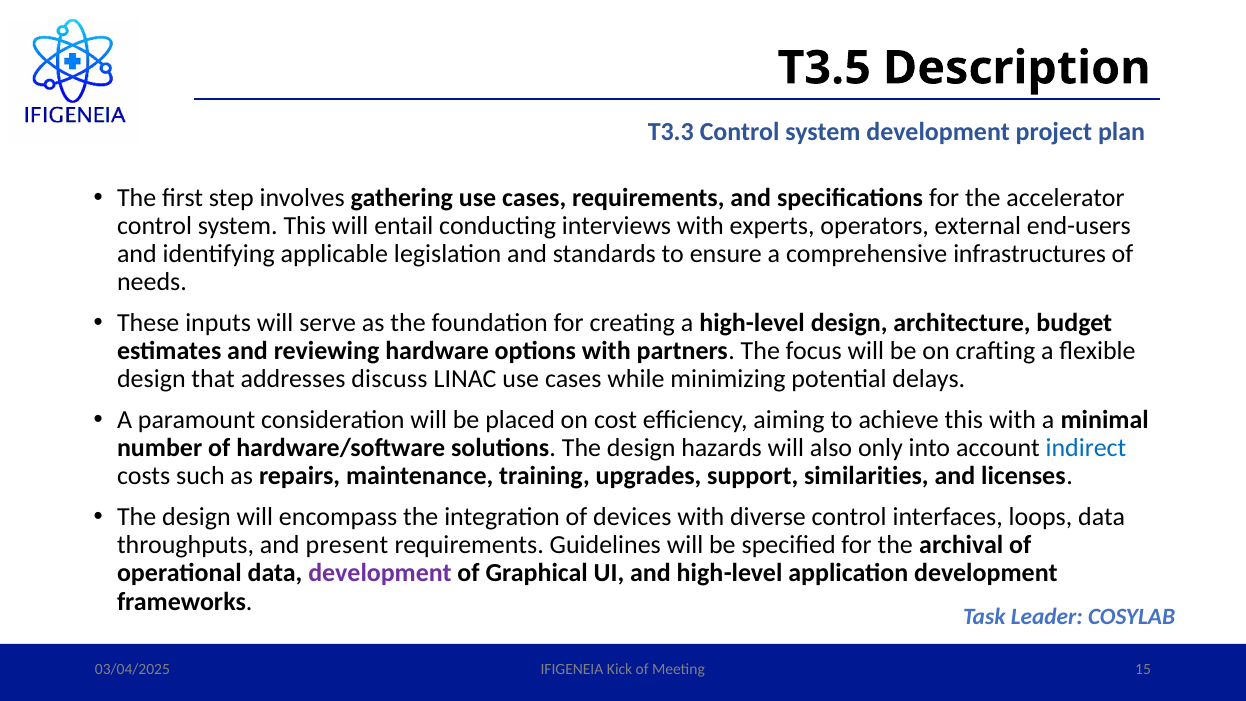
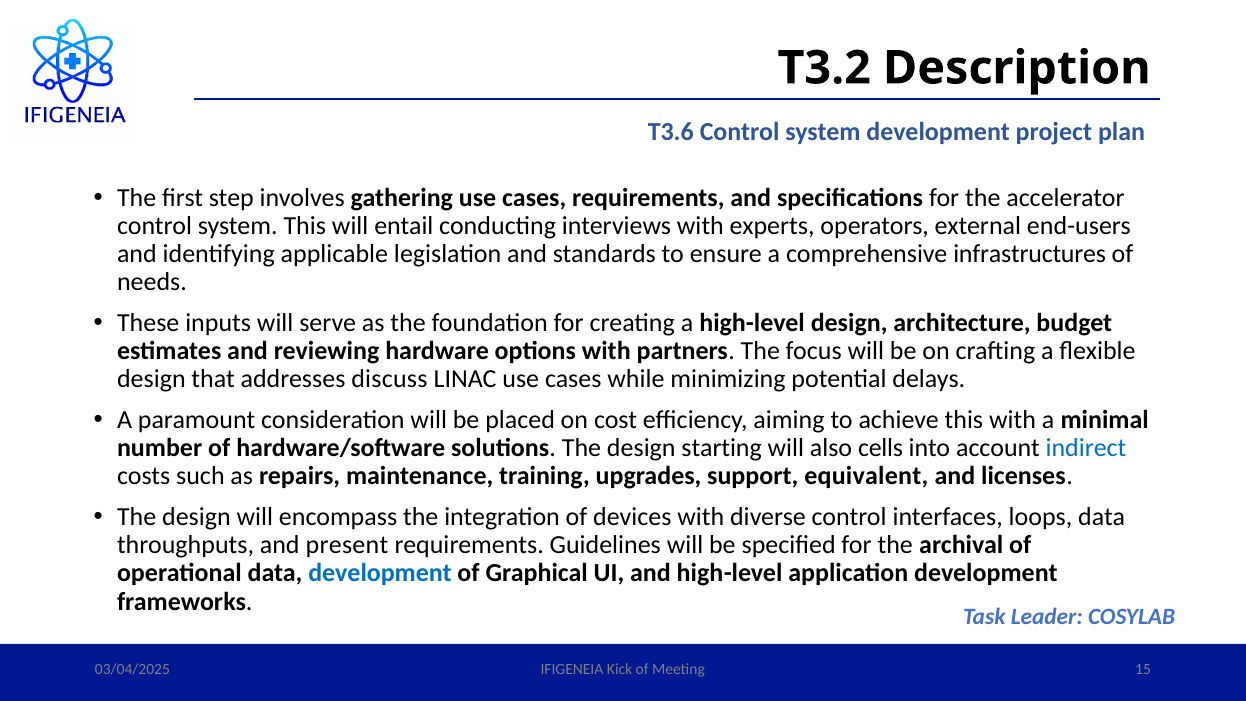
T3.5: T3.5 -> T3.2
T3.3: T3.3 -> T3.6
hazards: hazards -> starting
only: only -> cells
similarities: similarities -> equivalent
development at (380, 573) colour: purple -> blue
